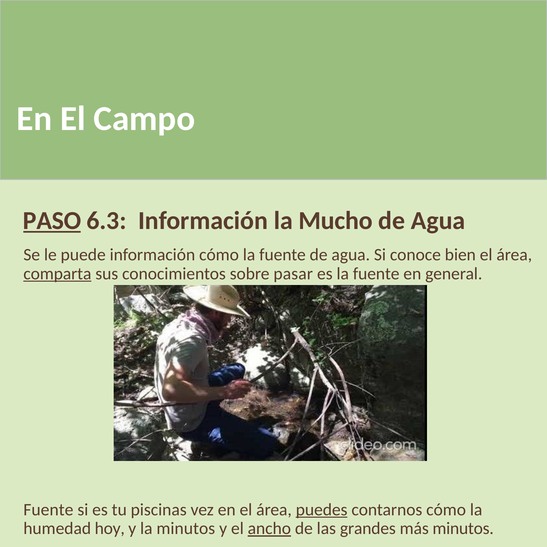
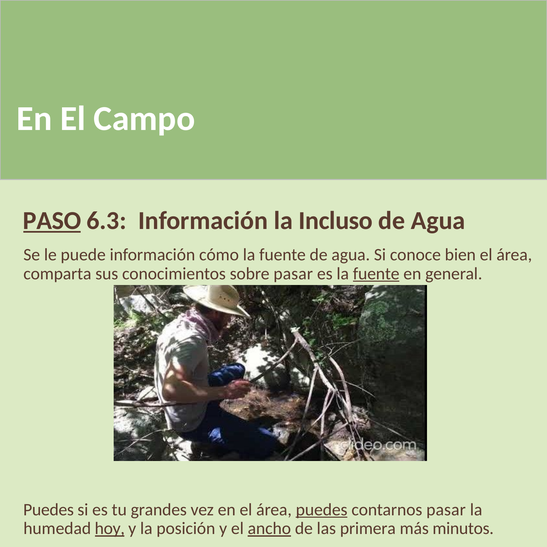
Mucho: Mucho -> Incluso
comparta underline: present -> none
fuente at (376, 274) underline: none -> present
Fuente at (48, 510): Fuente -> Puedes
piscinas: piscinas -> grandes
contarnos cómo: cómo -> pasar
hoy underline: none -> present
la minutos: minutos -> posición
grandes: grandes -> primera
